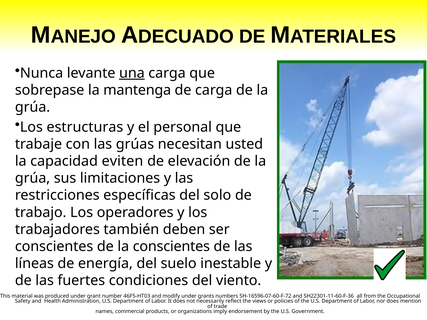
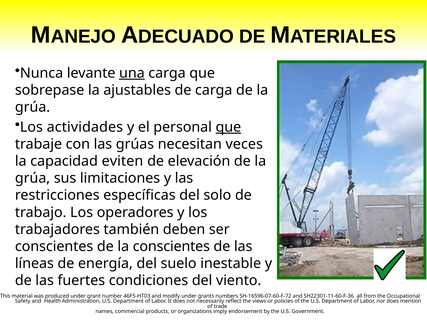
mantenga: mantenga -> ajustables
estructuras: estructuras -> actividades
que at (228, 127) underline: none -> present
usted: usted -> veces
